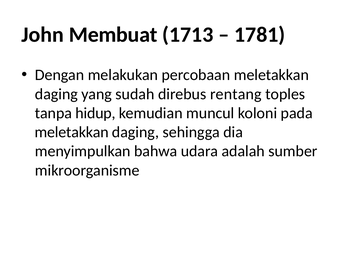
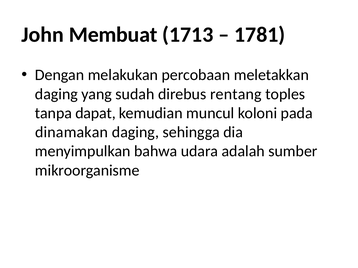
hidup: hidup -> dapat
meletakkan at (72, 132): meletakkan -> dinamakan
